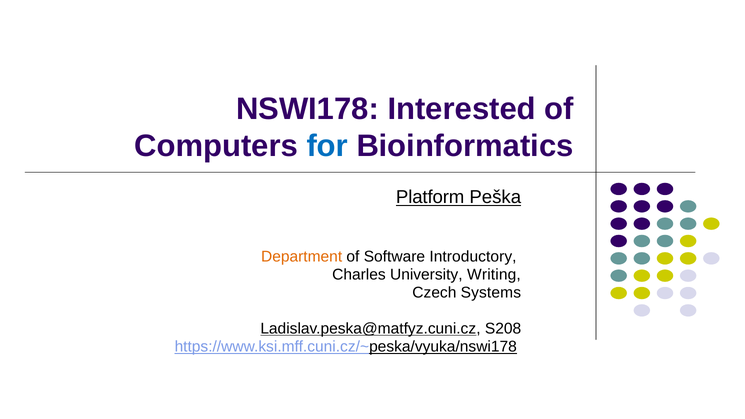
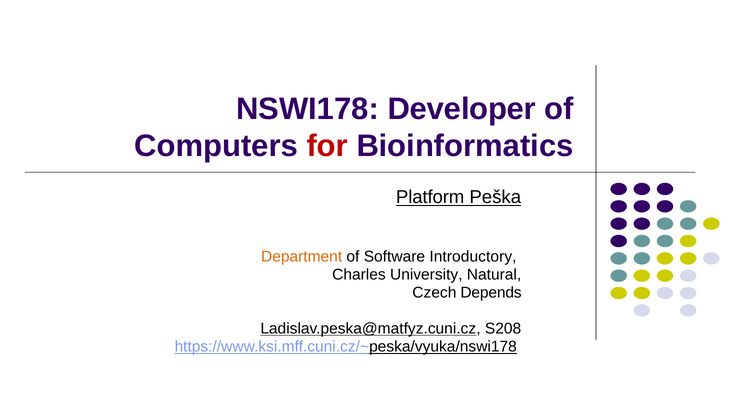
Interested: Interested -> Developer
for colour: blue -> red
Writing: Writing -> Natural
Systems: Systems -> Depends
